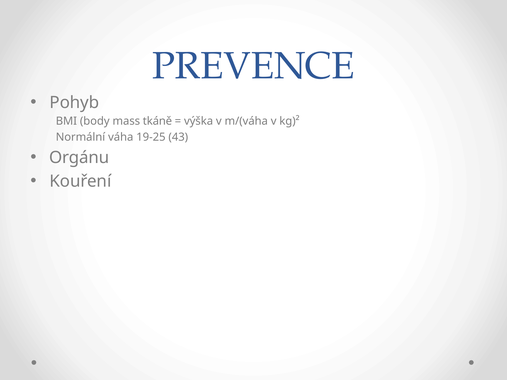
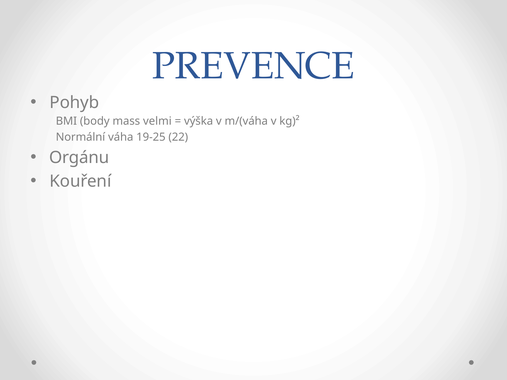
tkáně: tkáně -> velmi
43: 43 -> 22
